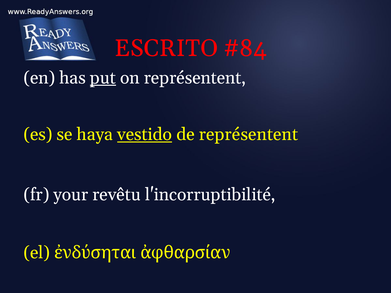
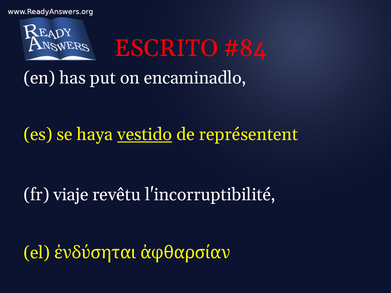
put underline: present -> none
on représentent: représentent -> encaminadlo
your: your -> viaje
